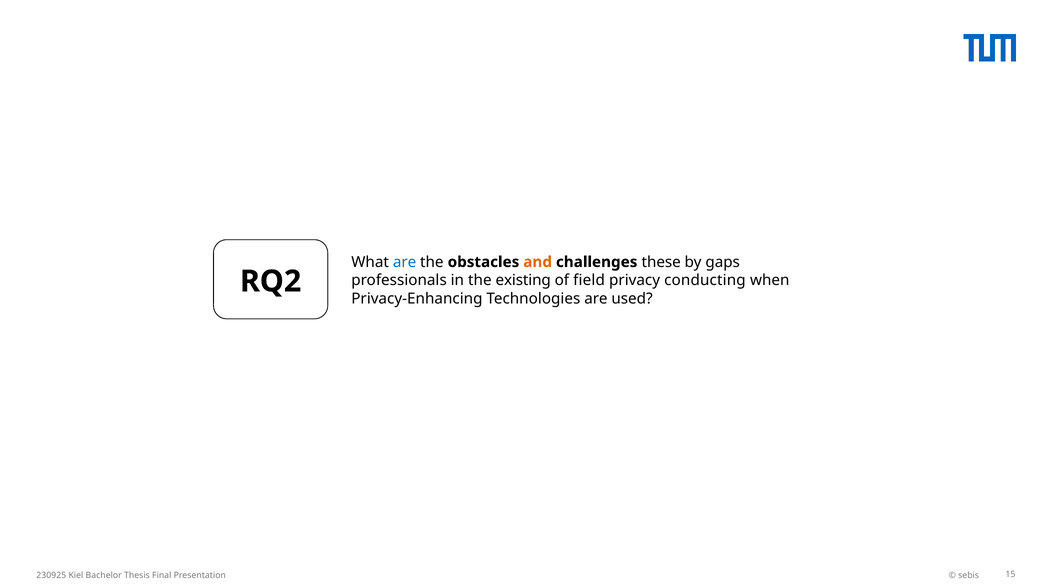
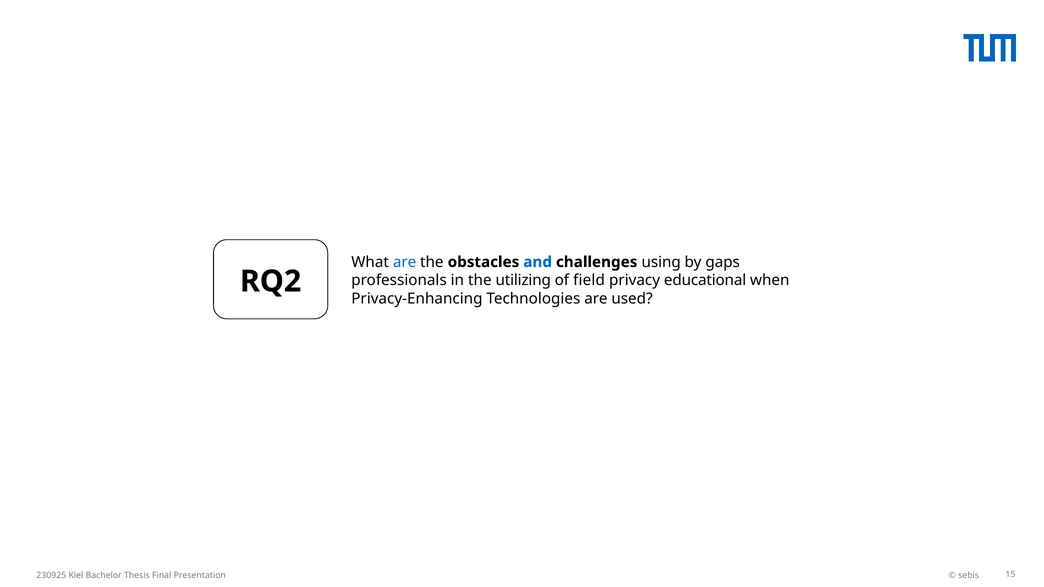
and colour: orange -> blue
these: these -> using
existing: existing -> utilizing
conducting: conducting -> educational
